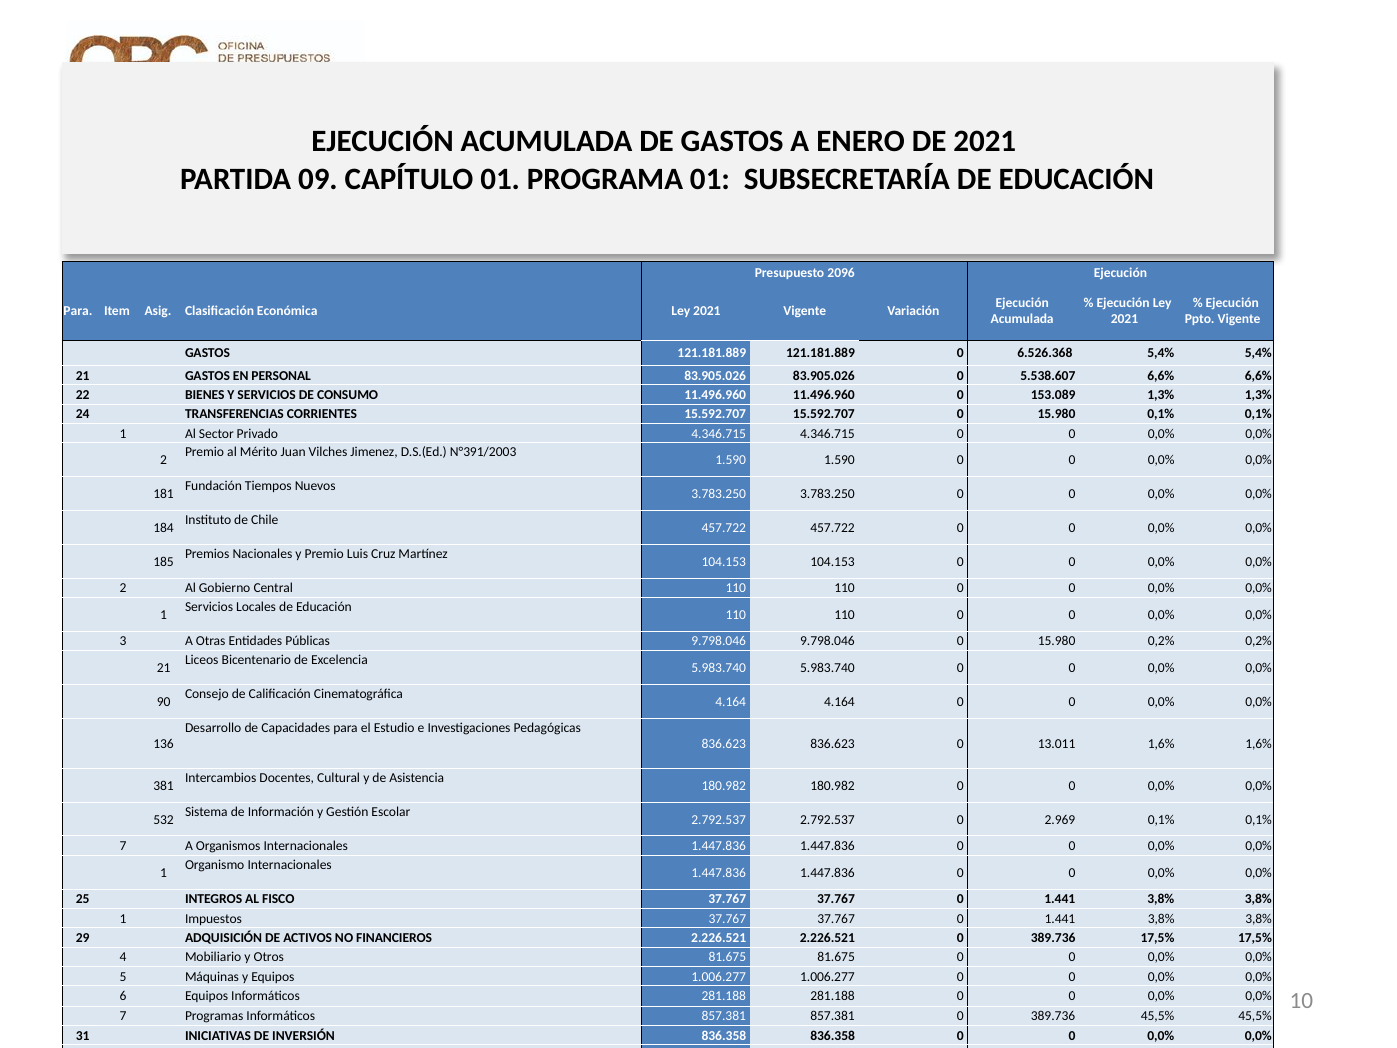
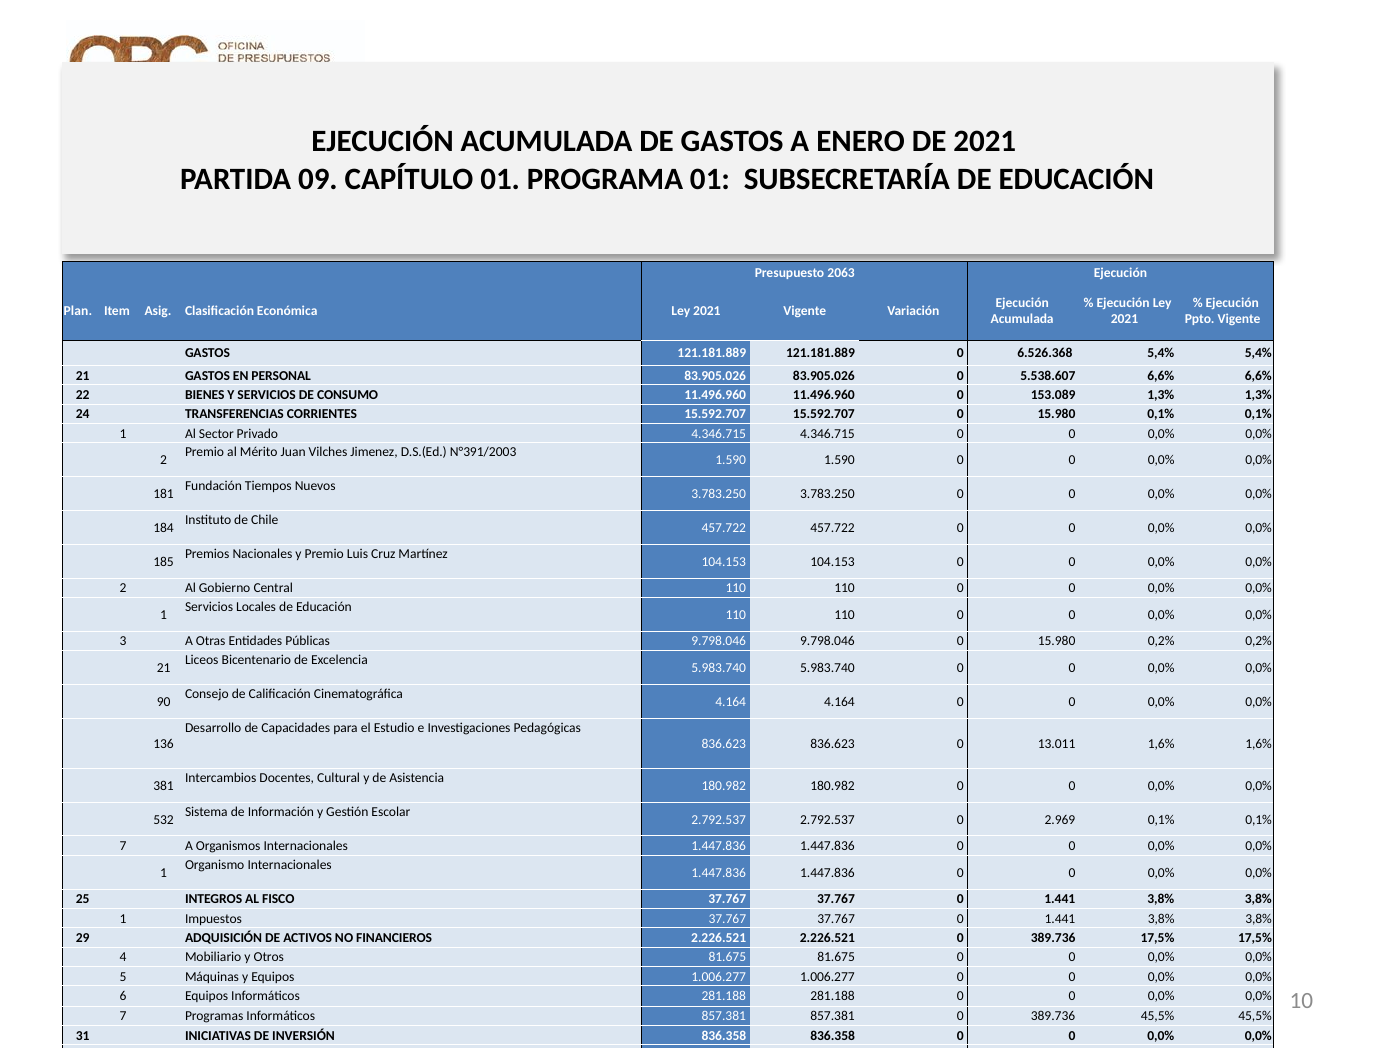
2096: 2096 -> 2063
Para at (78, 311): Para -> Plan
